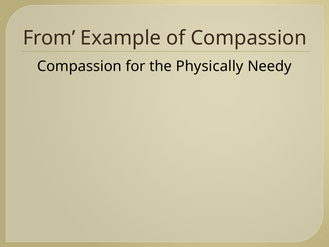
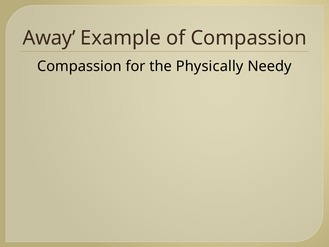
From: From -> Away
